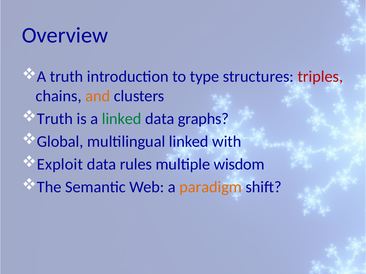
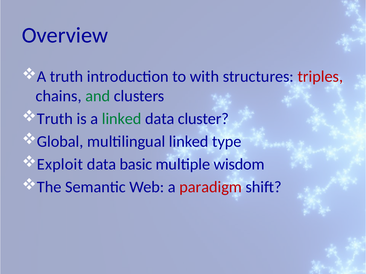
type: type -> with
and colour: orange -> green
graphs: graphs -> cluster
with: with -> type
rules: rules -> basic
paradigm colour: orange -> red
